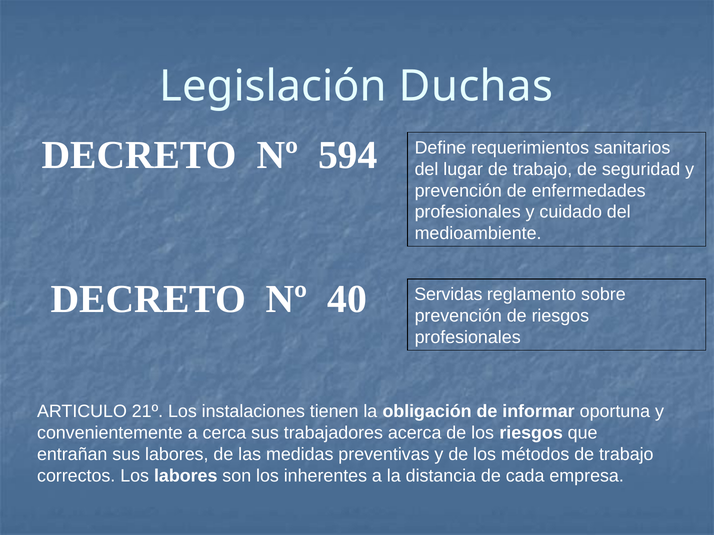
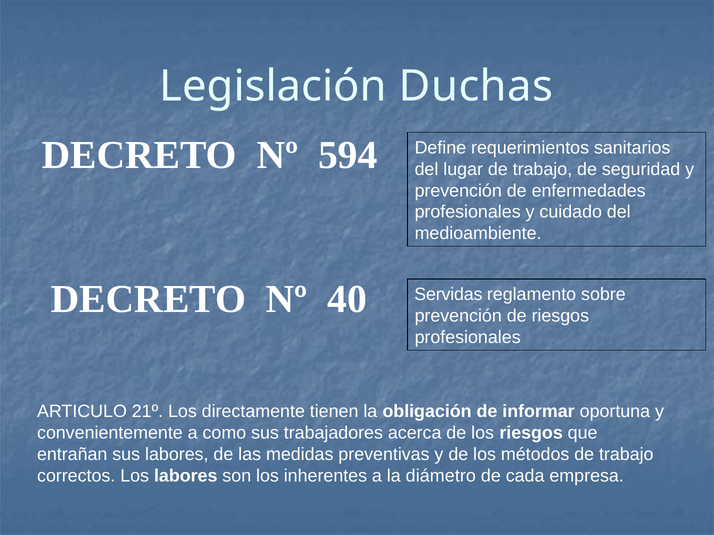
instalaciones: instalaciones -> directamente
cerca: cerca -> como
distancia: distancia -> diámetro
